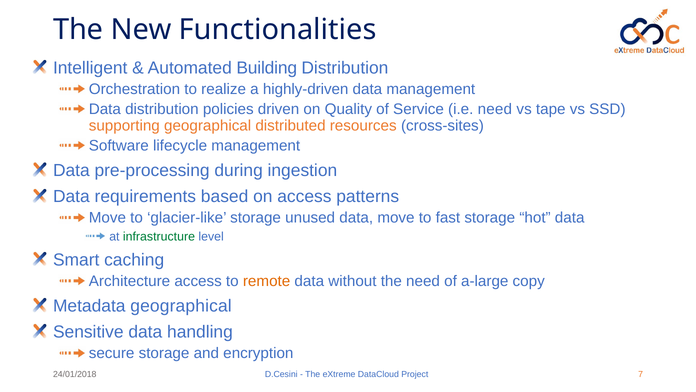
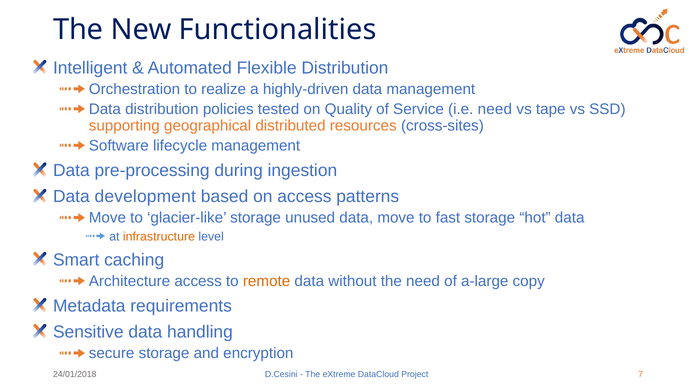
Building: Building -> Flexible
driven: driven -> tested
requirements: requirements -> development
infrastructure colour: green -> orange
Metadata geographical: geographical -> requirements
